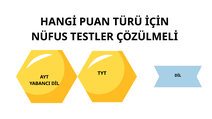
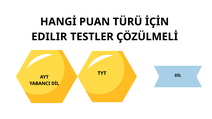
NÜFUS: NÜFUS -> EDILIR
